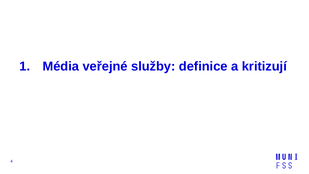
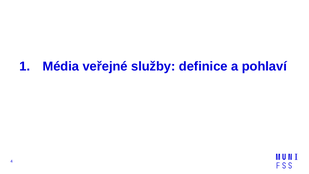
kritizují: kritizují -> pohlaví
